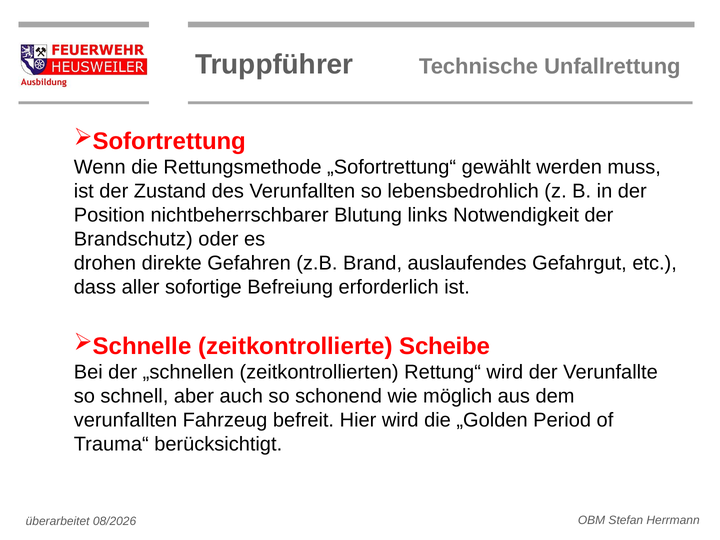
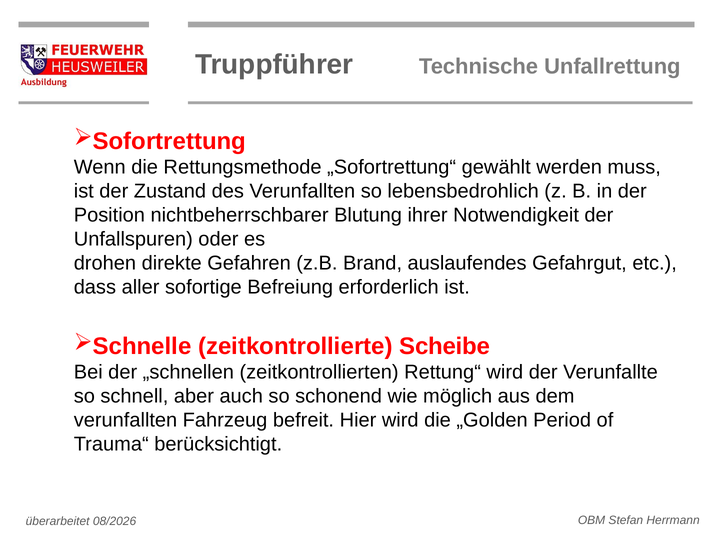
links: links -> ihrer
Brandschutz: Brandschutz -> Unfallspuren
